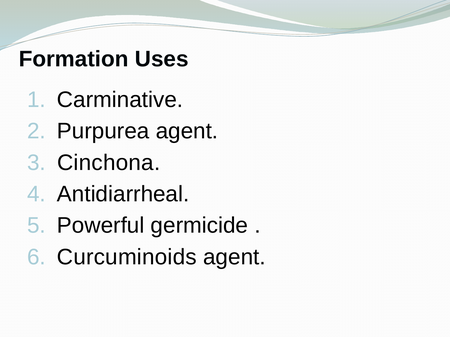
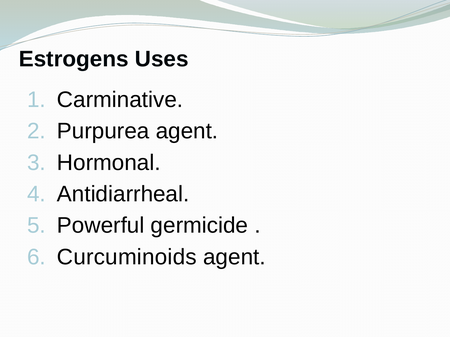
Formation: Formation -> Estrogens
Cinchona: Cinchona -> Hormonal
